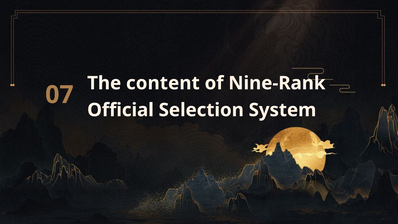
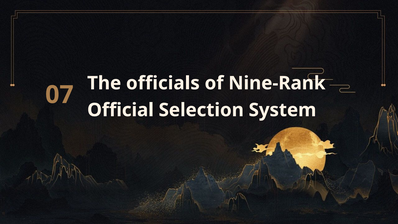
content: content -> officials
